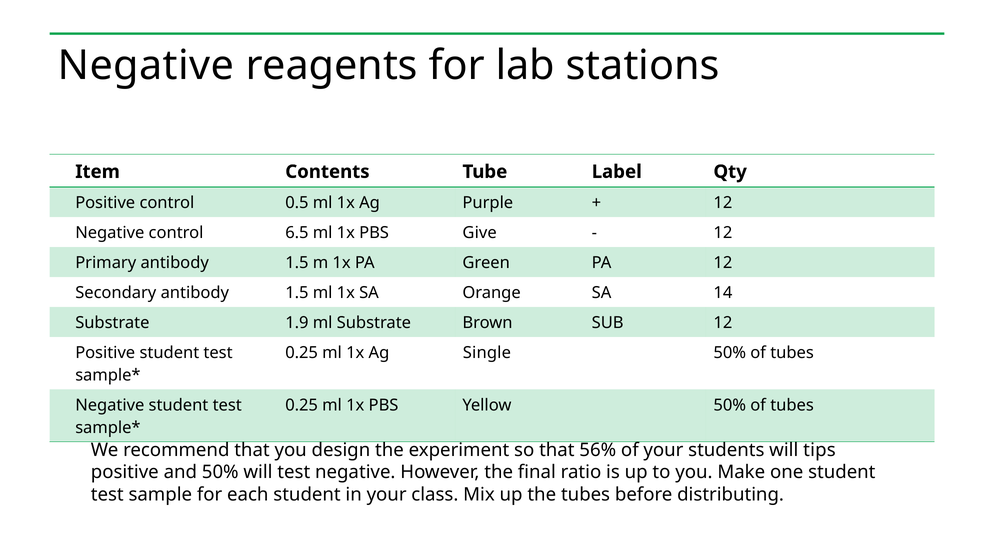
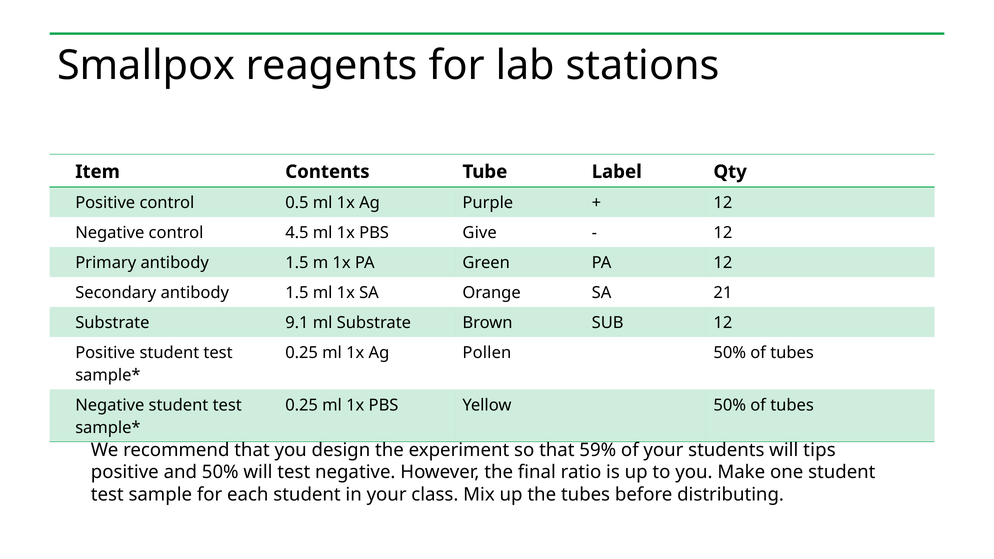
Negative at (146, 66): Negative -> Smallpox
6.5: 6.5 -> 4.5
14: 14 -> 21
1.9: 1.9 -> 9.1
Single: Single -> Pollen
56%: 56% -> 59%
